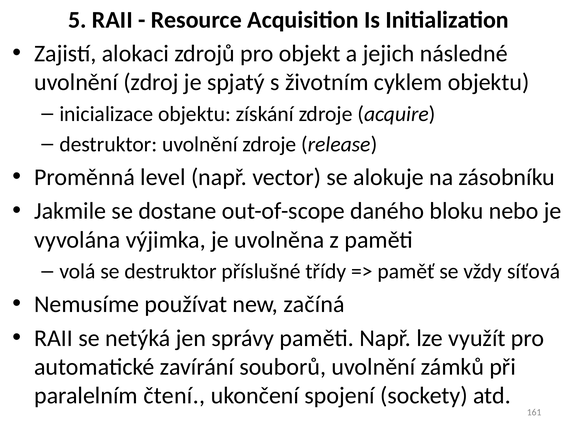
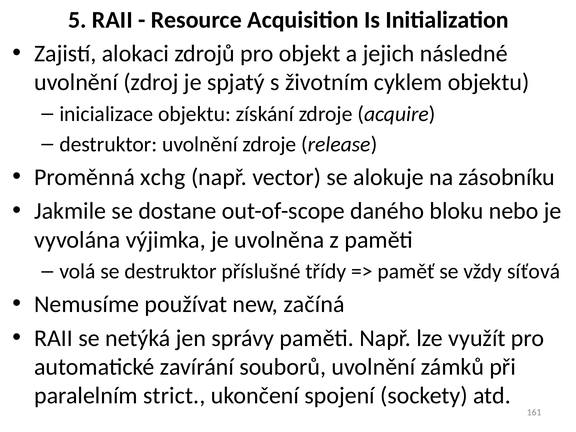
level: level -> xchg
čtení: čtení -> strict
